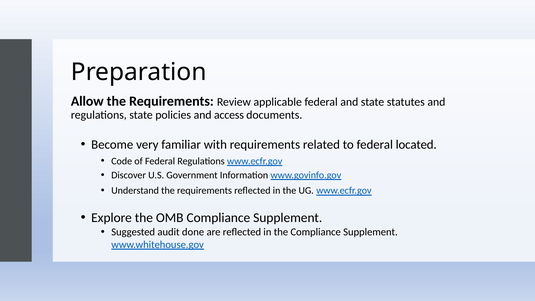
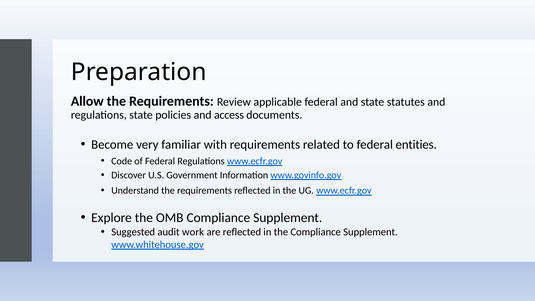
located: located -> entities
done: done -> work
